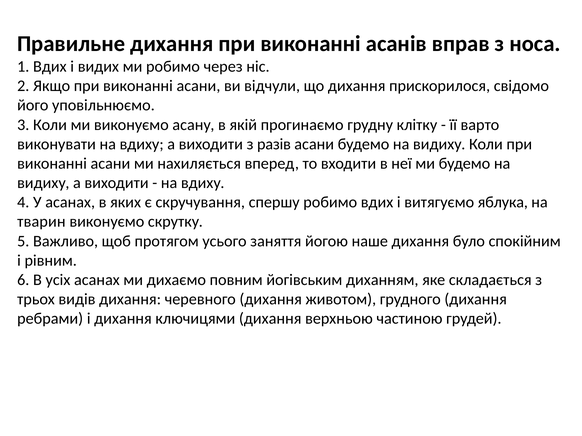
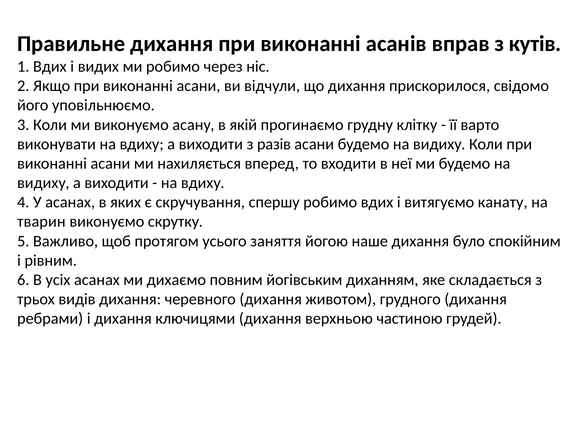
носа: носа -> кутів
яблука: яблука -> канату
